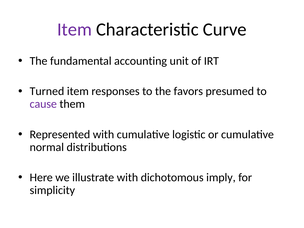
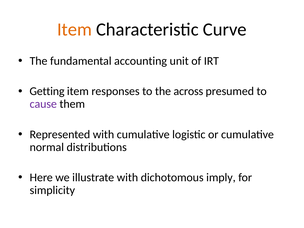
Item at (75, 29) colour: purple -> orange
Turned: Turned -> Getting
favors: favors -> across
